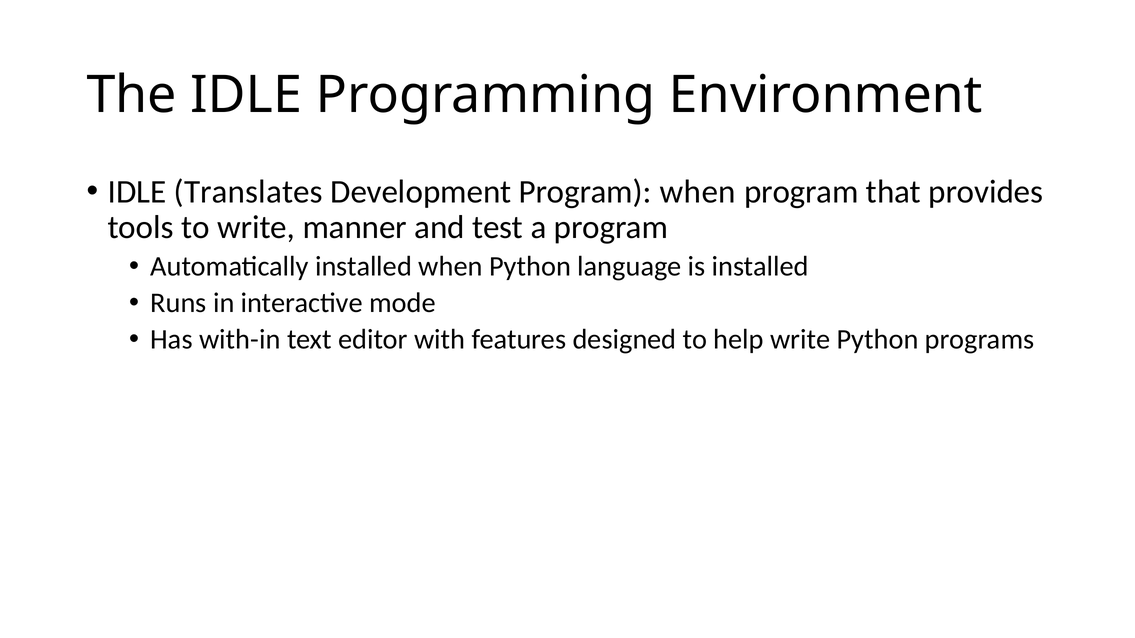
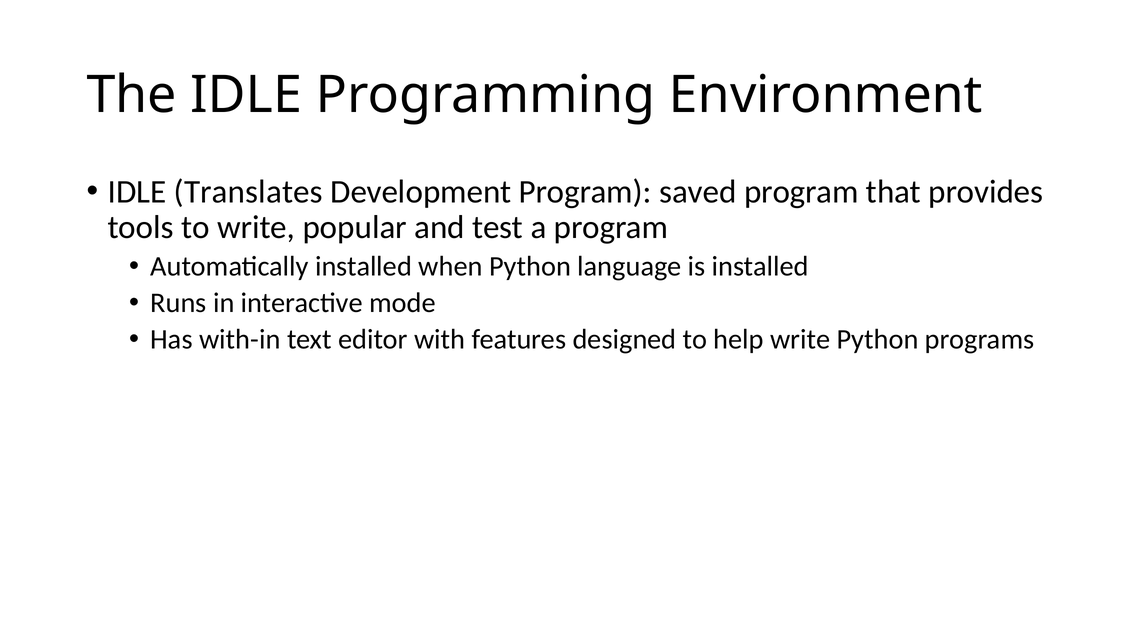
Program when: when -> saved
manner: manner -> popular
